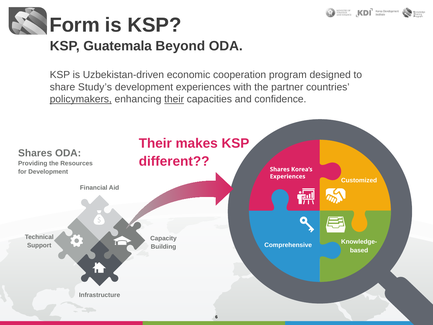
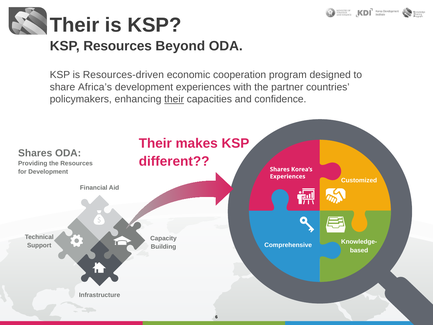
Form at (75, 25): Form -> Their
KSP Guatemala: Guatemala -> Resources
Uzbekistan-driven: Uzbekistan-driven -> Resources-driven
Study’s: Study’s -> Africa’s
policymakers underline: present -> none
